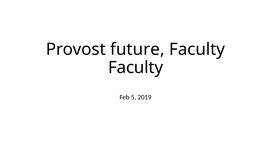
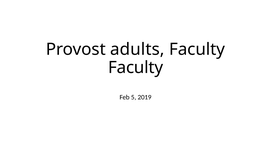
future: future -> adults
